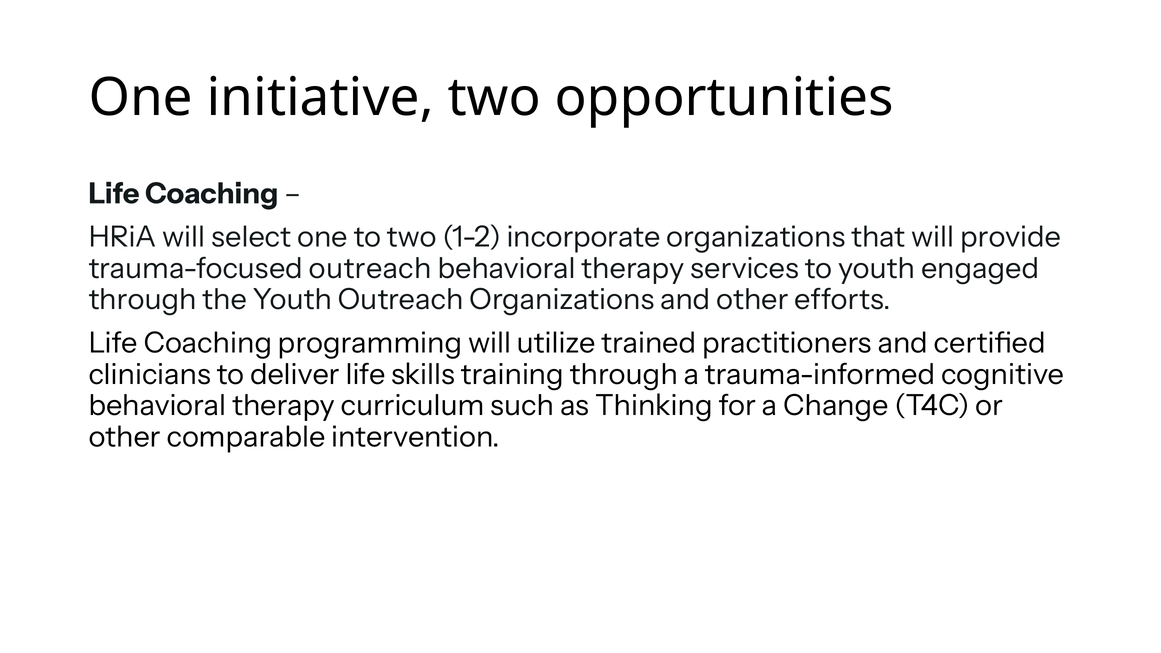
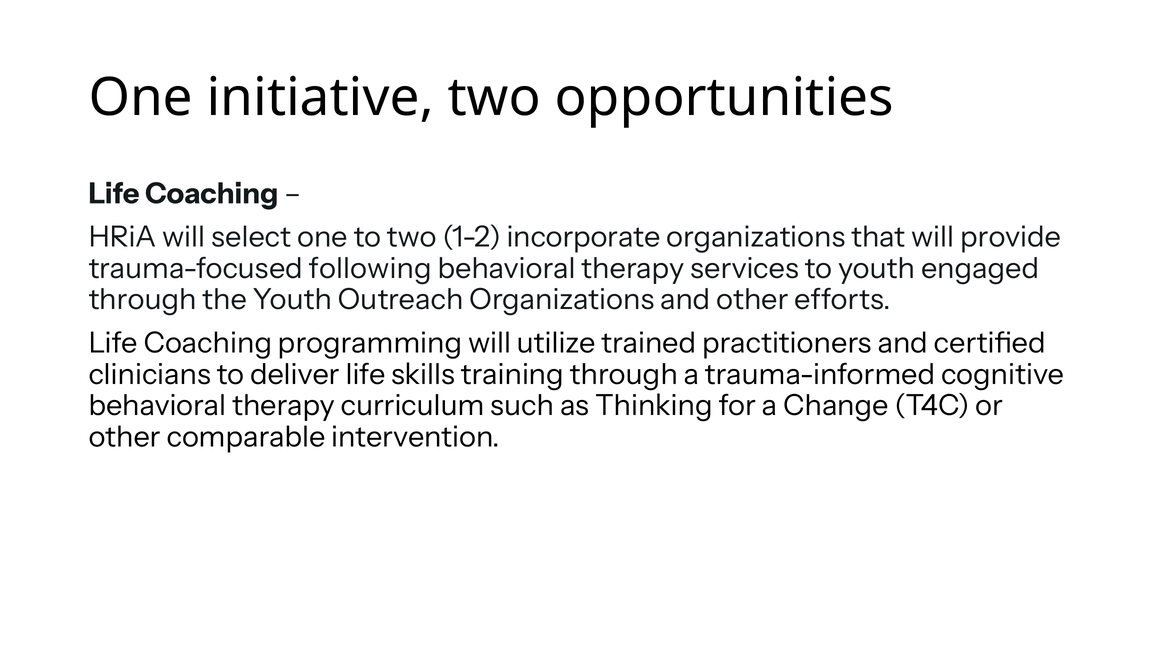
trauma-focused outreach: outreach -> following
